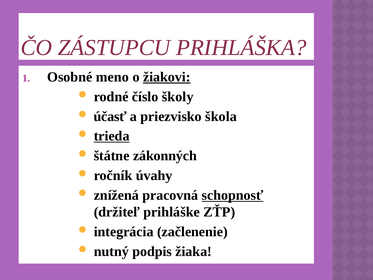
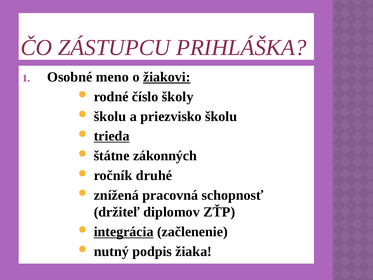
účasť at (110, 116): účasť -> školu
priezvisko škola: škola -> školu
úvahy: úvahy -> druhé
schopnosť underline: present -> none
prihláške: prihláške -> diplomov
integrácia underline: none -> present
